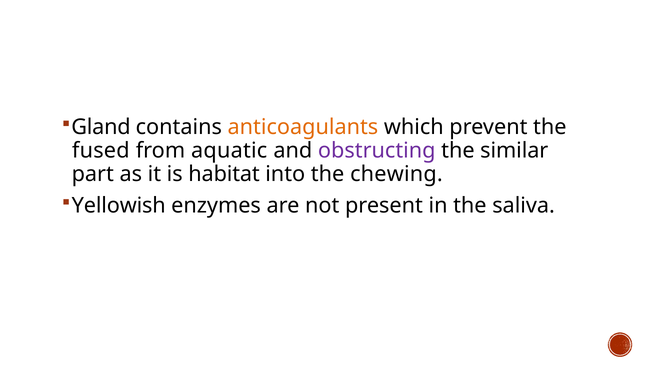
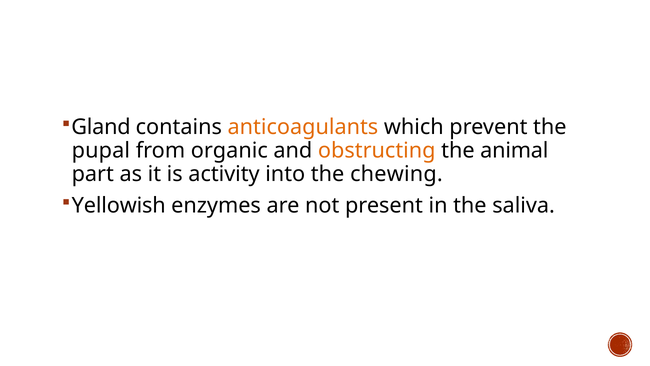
fused: fused -> pupal
aquatic: aquatic -> organic
obstructing colour: purple -> orange
similar: similar -> animal
habitat: habitat -> activity
